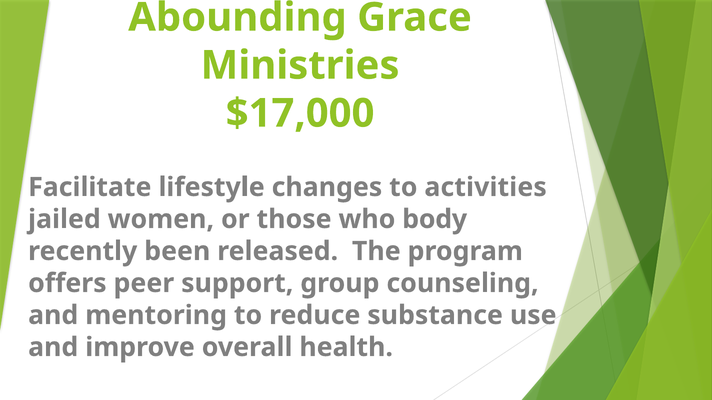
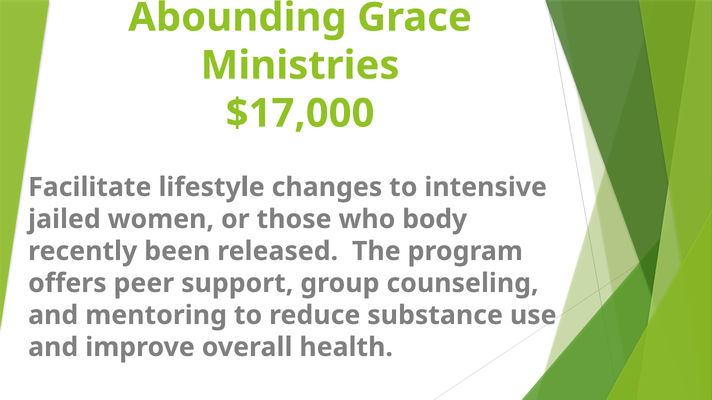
activities: activities -> intensive
